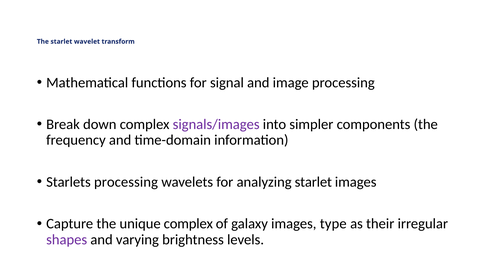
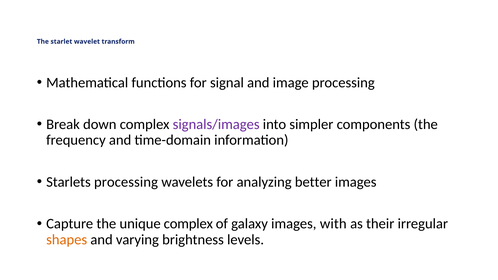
analyzing starlet: starlet -> better
type: type -> with
shapes colour: purple -> orange
